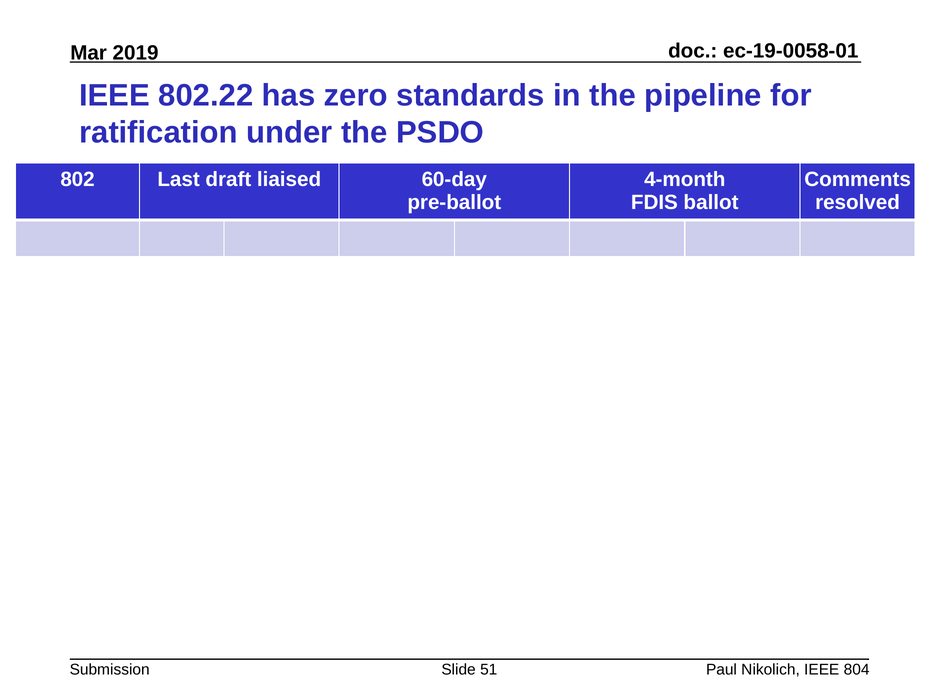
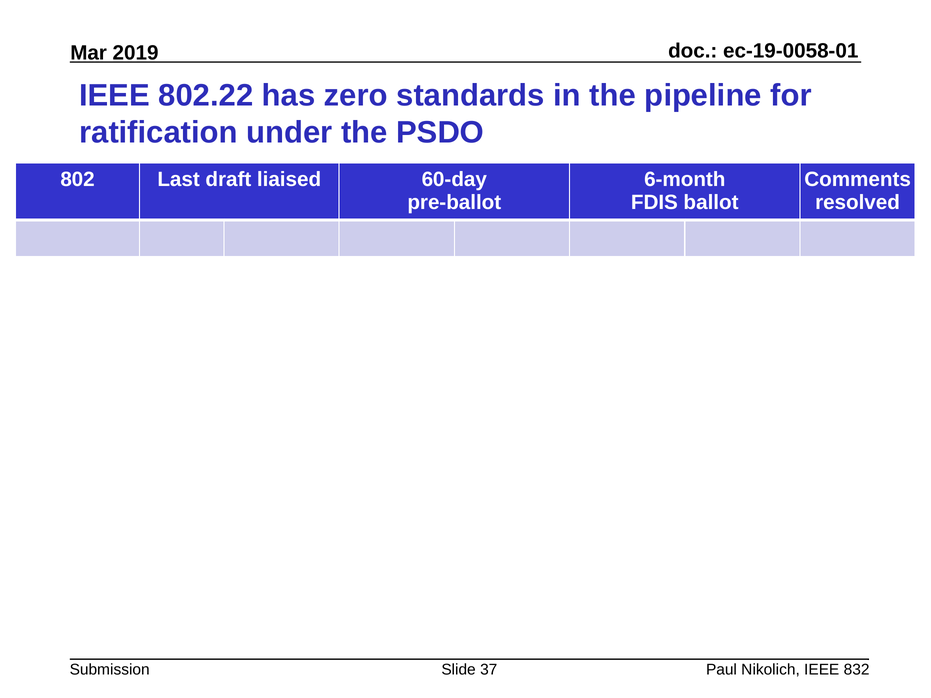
4-month: 4-month -> 6-month
51: 51 -> 37
804: 804 -> 832
